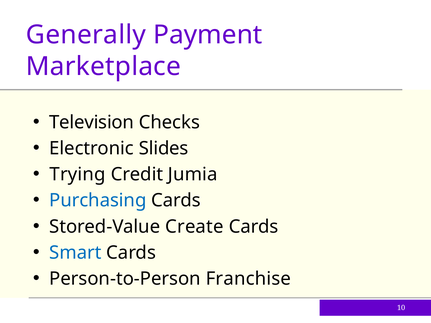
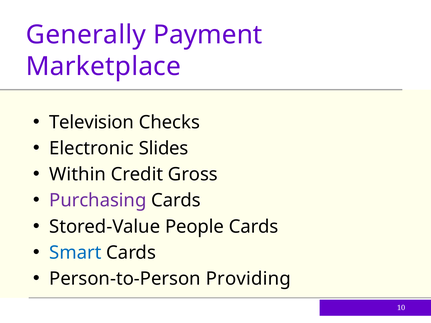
Trying: Trying -> Within
Jumia: Jumia -> Gross
Purchasing colour: blue -> purple
Create: Create -> People
Franchise: Franchise -> Providing
